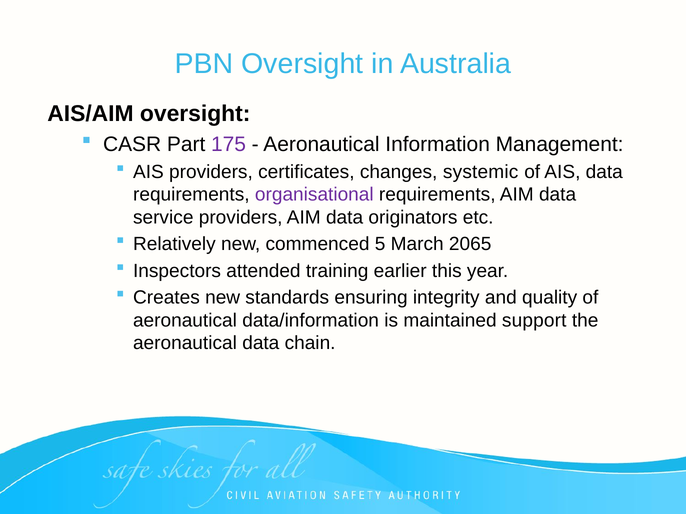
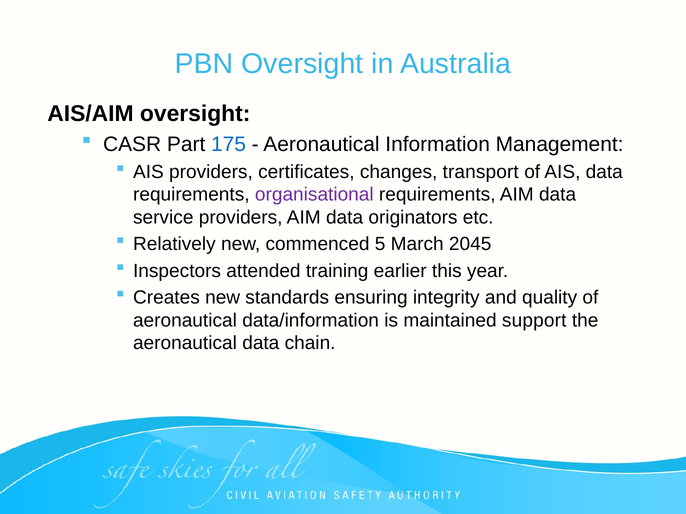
175 colour: purple -> blue
systemic: systemic -> transport
2065: 2065 -> 2045
